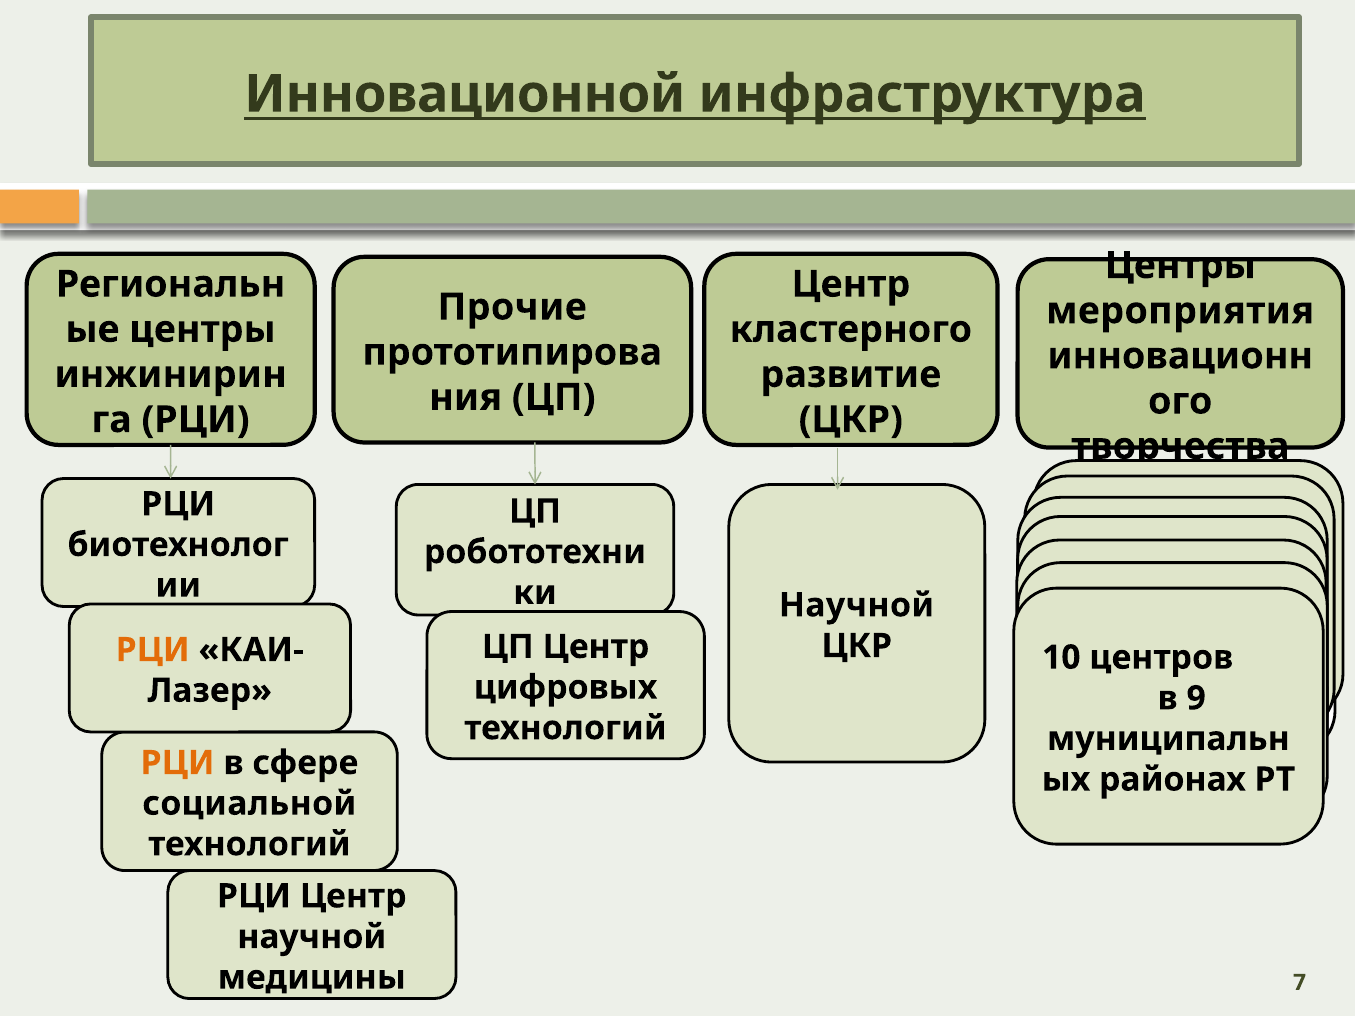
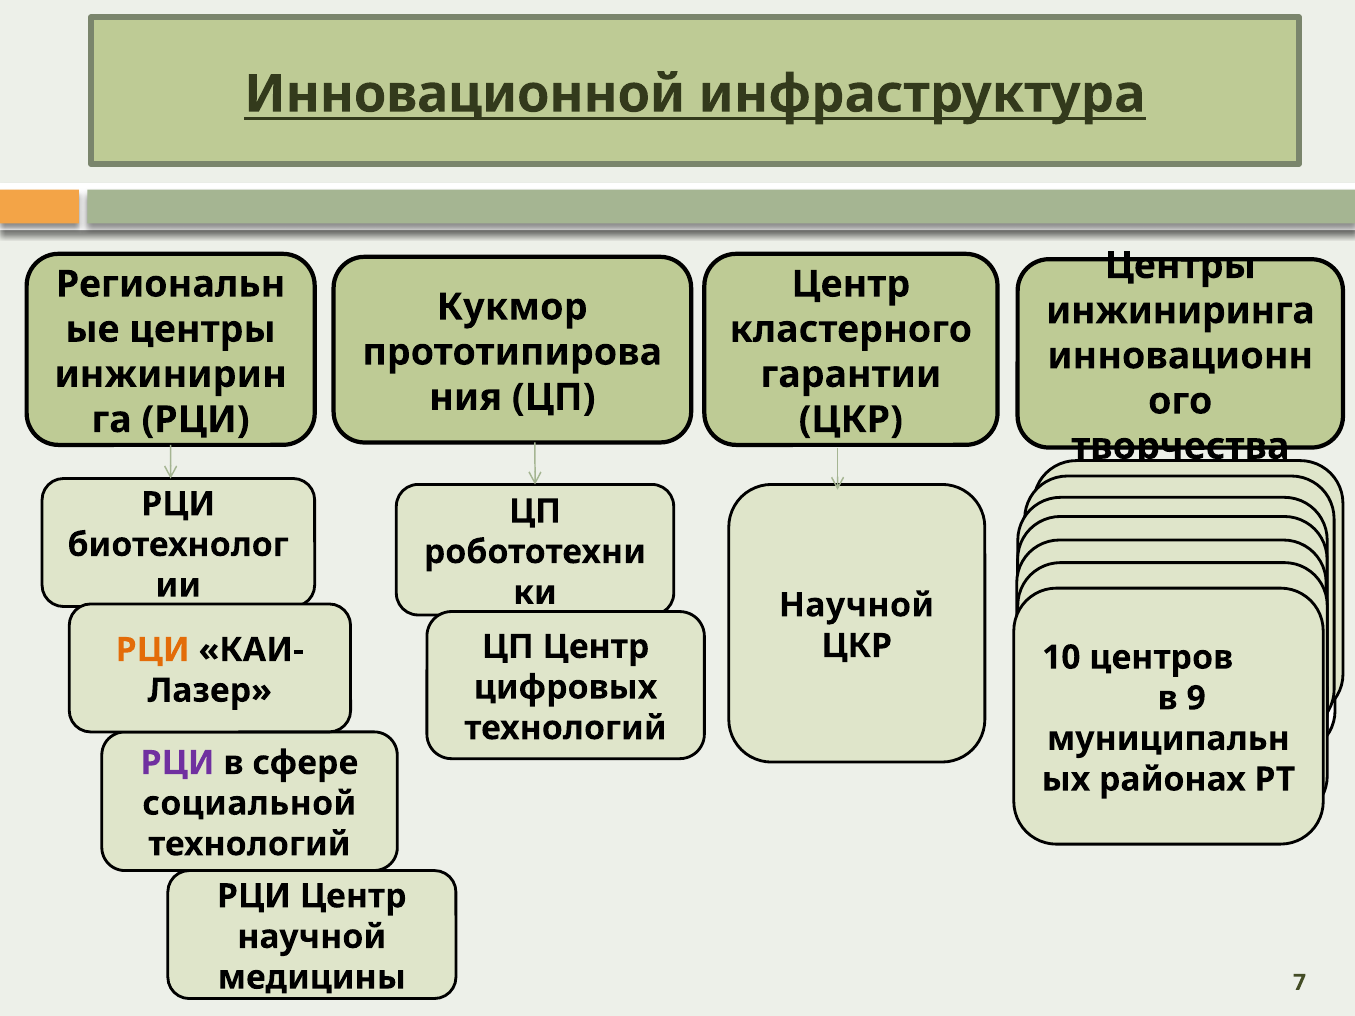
Прочие: Прочие -> Кукмор
мероприятия: мероприятия -> инжиниринга
развитие: развитие -> гарантии
РЦИ at (178, 763) colour: orange -> purple
